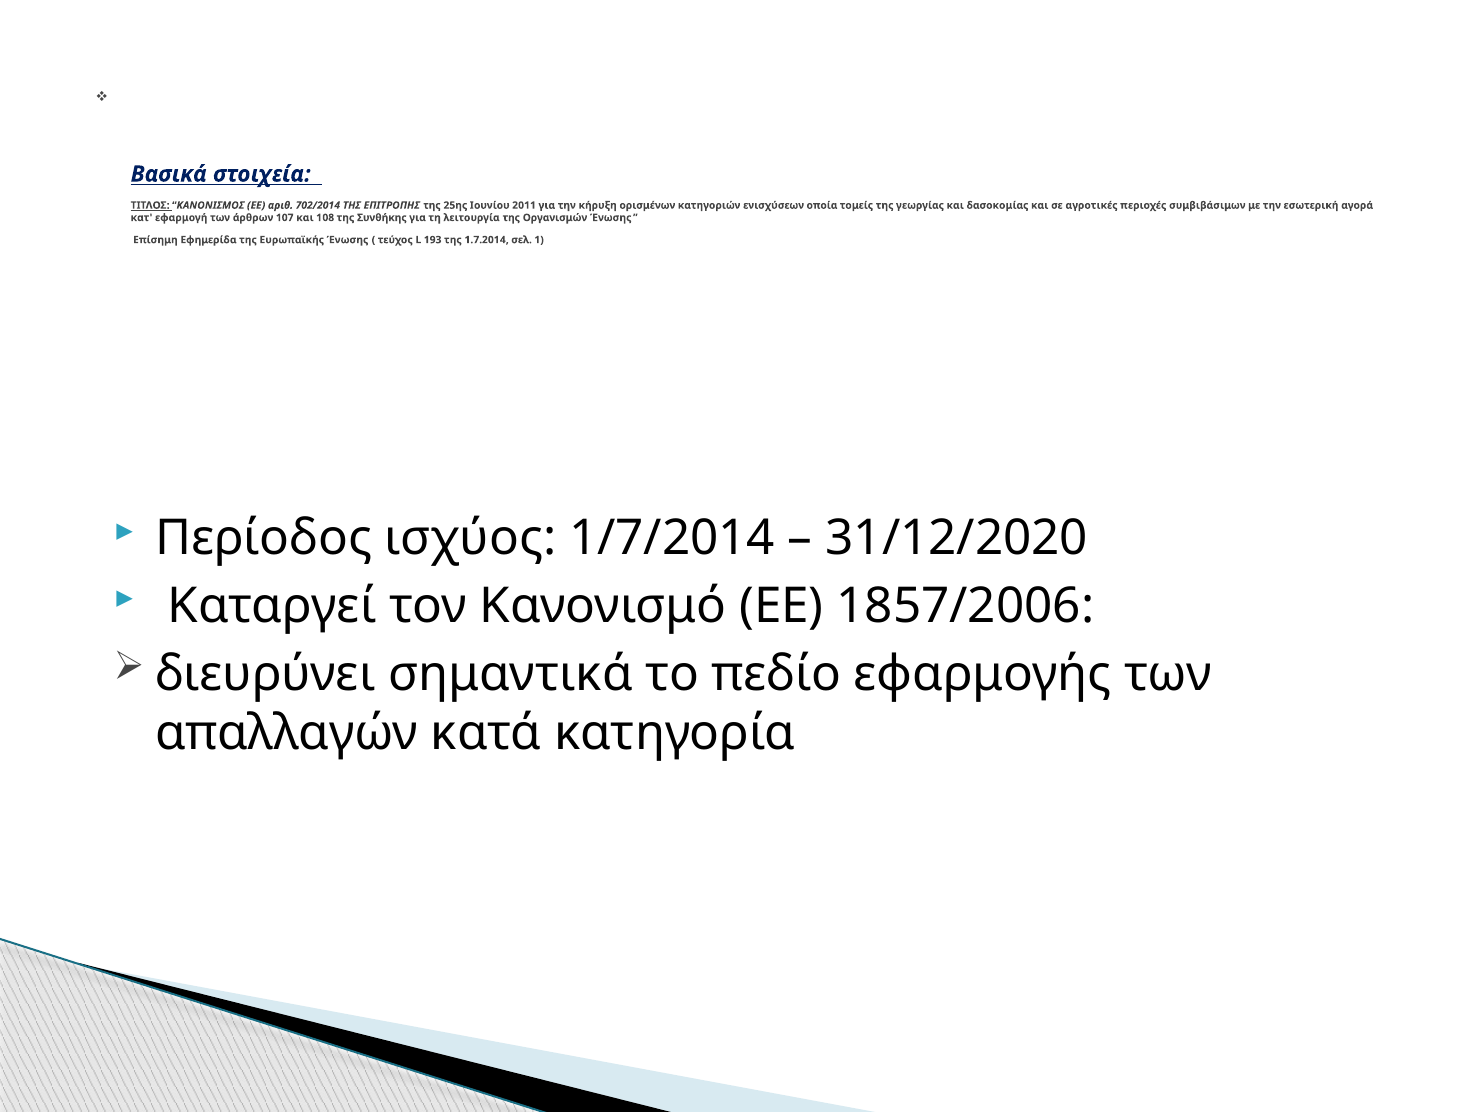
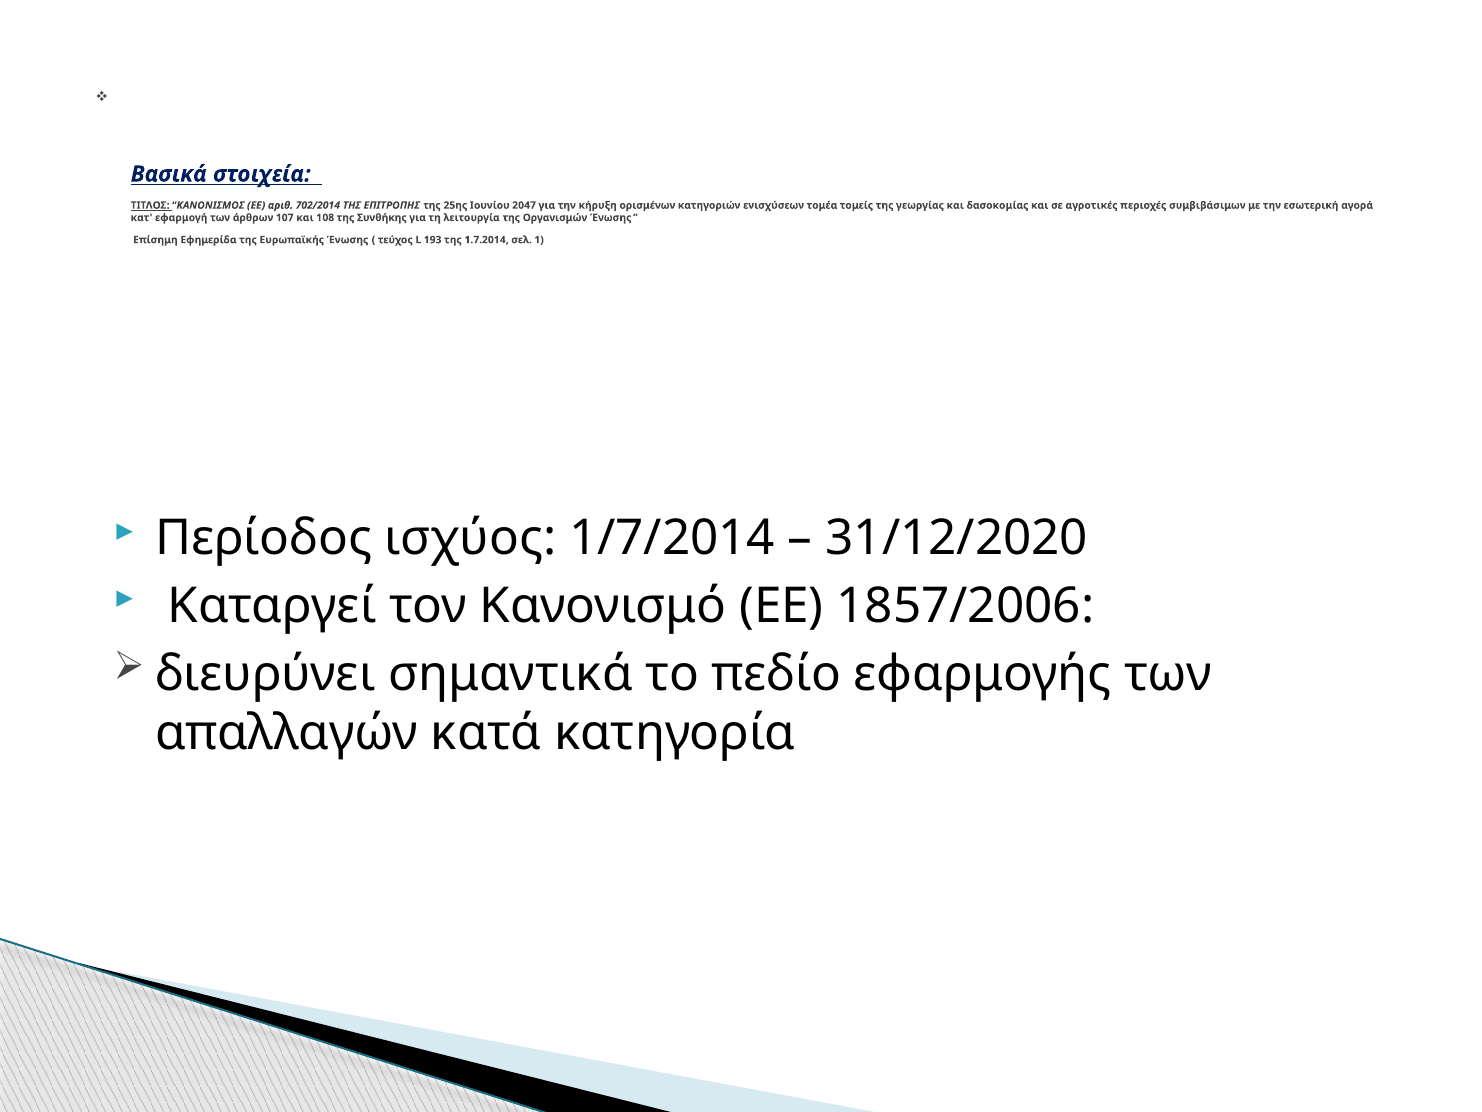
2011: 2011 -> 2047
οποία: οποία -> τομέα
